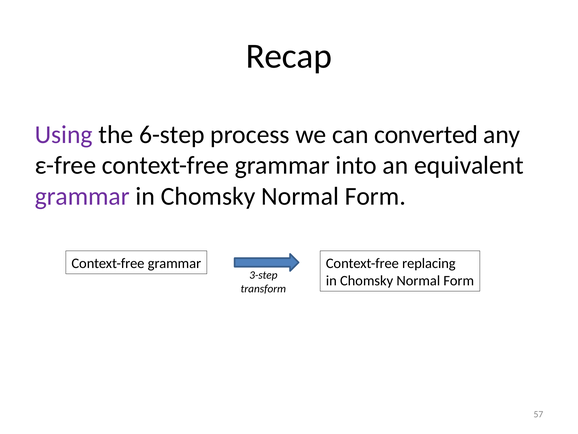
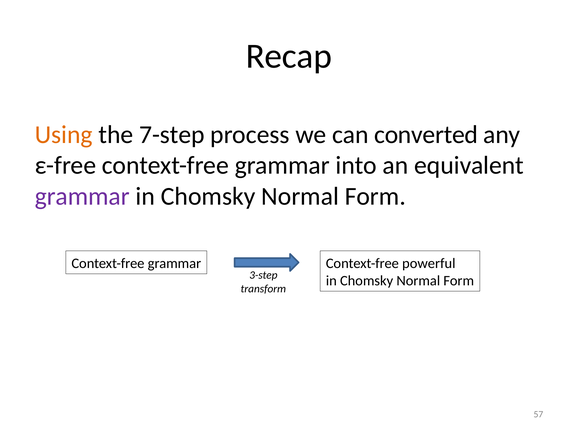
Using colour: purple -> orange
6-step: 6-step -> 7-step
replacing: replacing -> powerful
